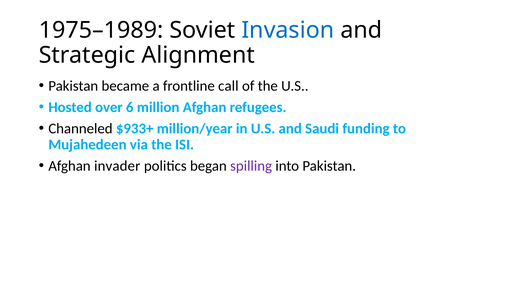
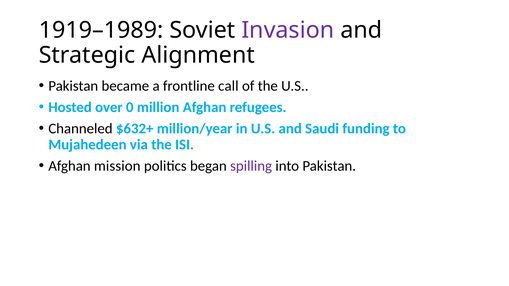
1975–1989: 1975–1989 -> 1919–1989
Invasion colour: blue -> purple
6: 6 -> 0
$933+: $933+ -> $632+
invader: invader -> mission
